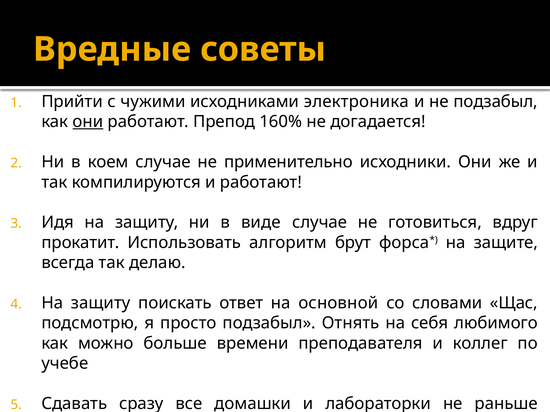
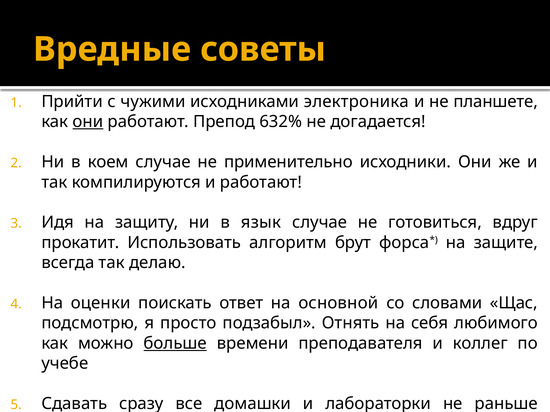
не подзабыл: подзабыл -> планшете
160%: 160% -> 632%
виде: виде -> язык
защиту at (101, 303): защиту -> оценки
больше underline: none -> present
